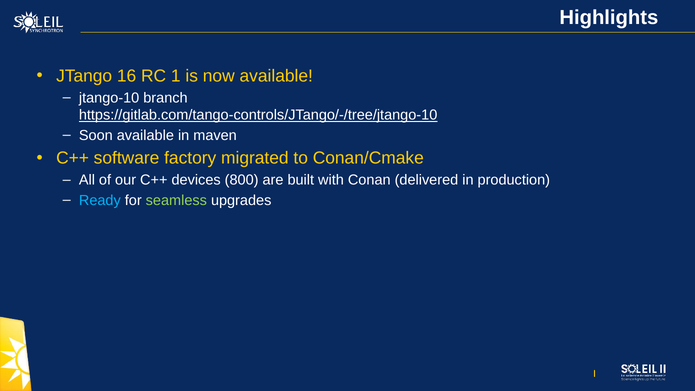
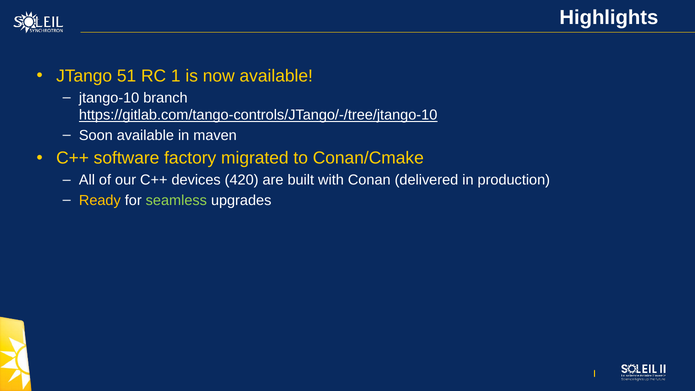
16: 16 -> 51
800: 800 -> 420
Ready colour: light blue -> yellow
